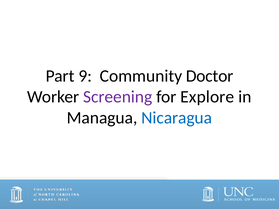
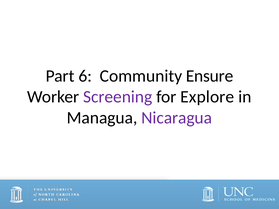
9: 9 -> 6
Doctor: Doctor -> Ensure
Nicaragua colour: blue -> purple
